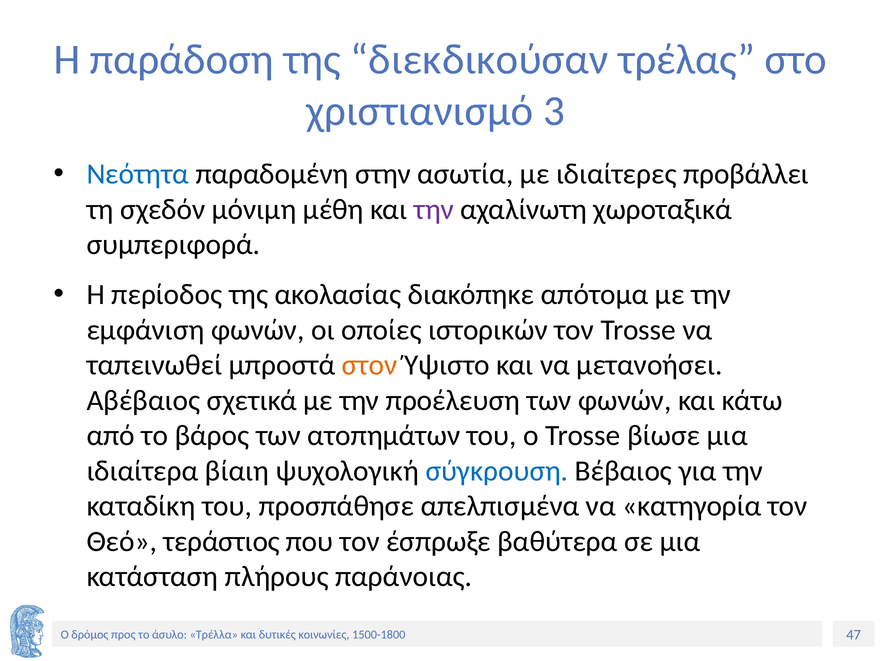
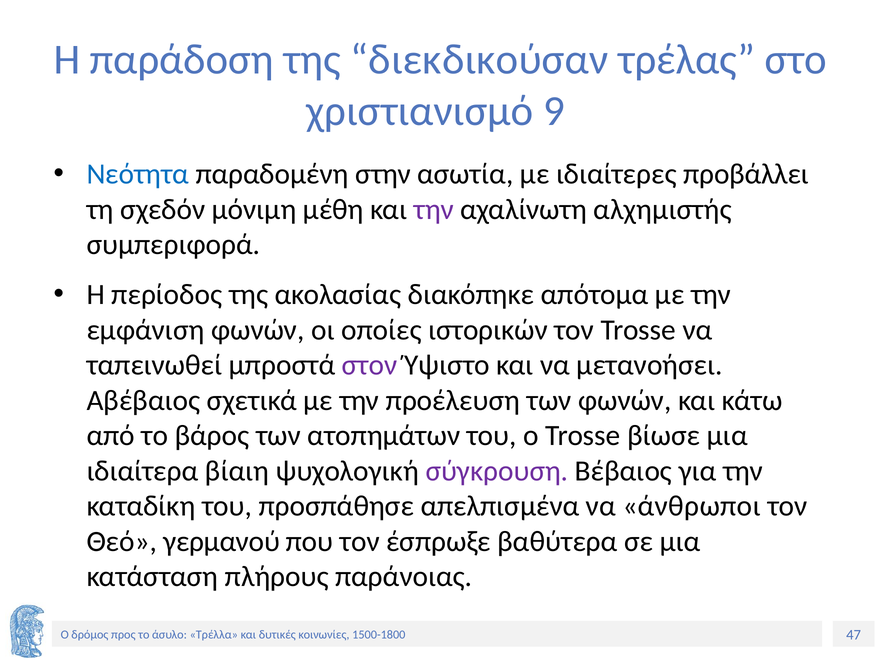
3: 3 -> 9
χωροταξικά: χωροταξικά -> αλχημιστής
στον colour: orange -> purple
σύγκρουση colour: blue -> purple
κατηγορία: κατηγορία -> άνθρωποι
τεράστιος: τεράστιος -> γερμανού
